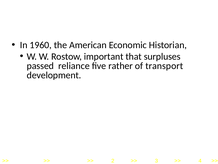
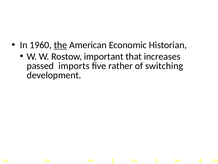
the underline: none -> present
surpluses: surpluses -> increases
reliance: reliance -> imports
transport: transport -> switching
